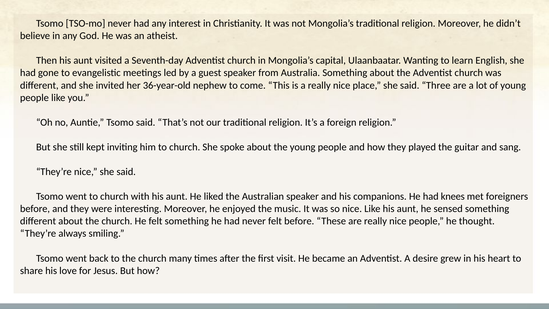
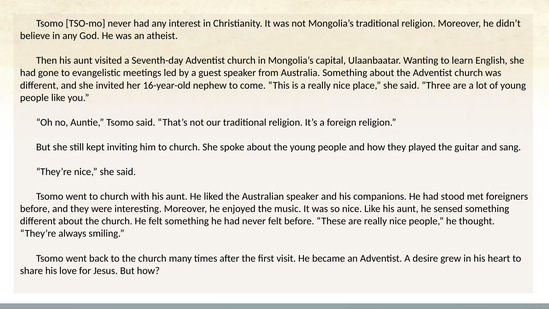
36-year-old: 36-year-old -> 16-year-old
knees: knees -> stood
